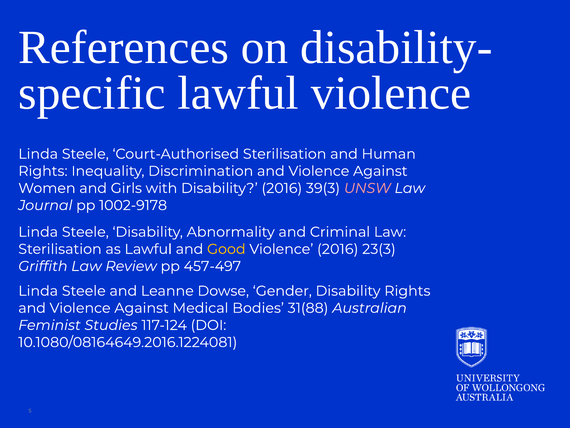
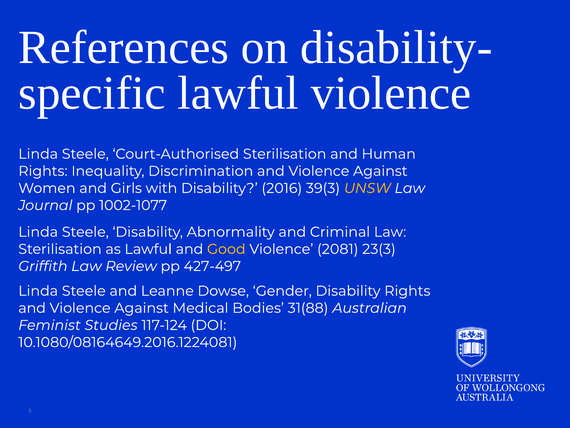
UNSW colour: pink -> yellow
1002-9178: 1002-9178 -> 1002-1077
Violence 2016: 2016 -> 2081
457-497: 457-497 -> 427-497
